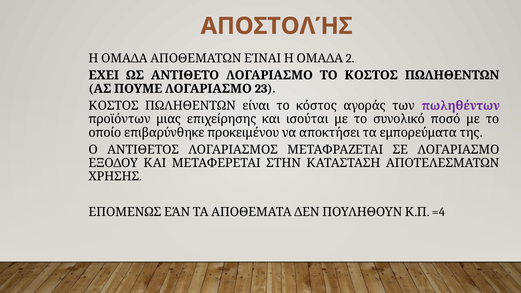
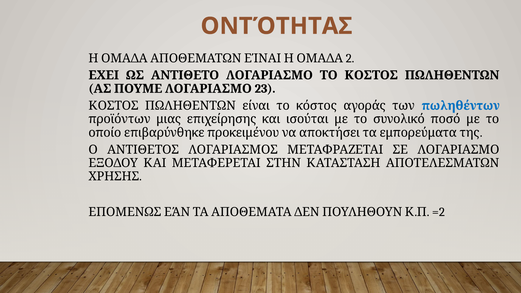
ΑΠΟΣΤΟΛΉΣ: ΑΠΟΣΤΟΛΉΣ -> ΟΝΤΌΤΗΤΑΣ
πωληθέντων colour: purple -> blue
=4: =4 -> =2
